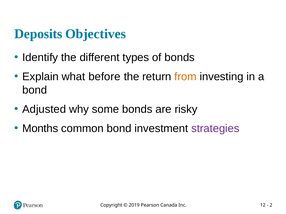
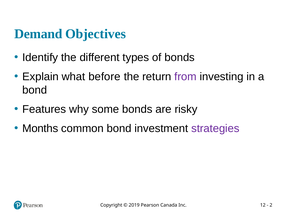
Deposits: Deposits -> Demand
from colour: orange -> purple
Adjusted: Adjusted -> Features
